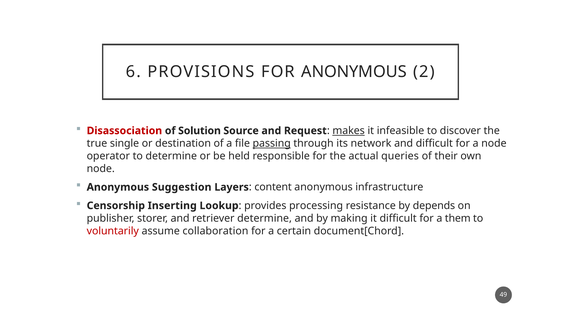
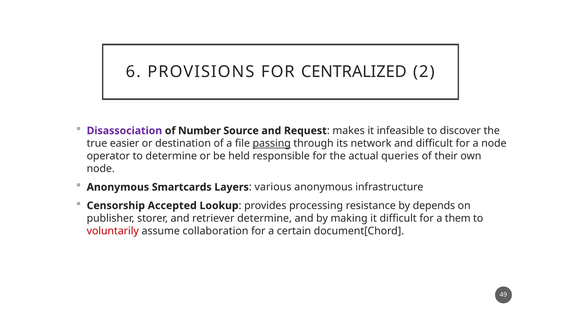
FOR ANONYMOUS: ANONYMOUS -> CENTRALIZED
Disassociation colour: red -> purple
Solution: Solution -> Number
makes underline: present -> none
single: single -> easier
Suggestion: Suggestion -> Smartcards
content: content -> various
Inserting: Inserting -> Accepted
